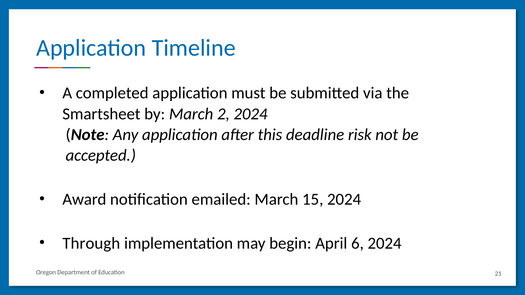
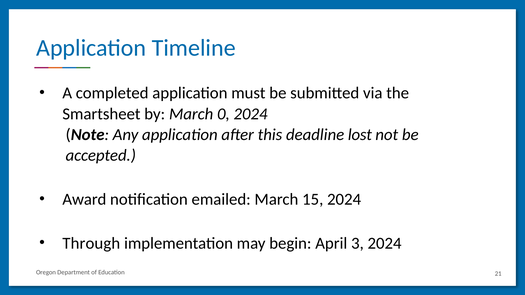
2: 2 -> 0
risk: risk -> lost
6: 6 -> 3
